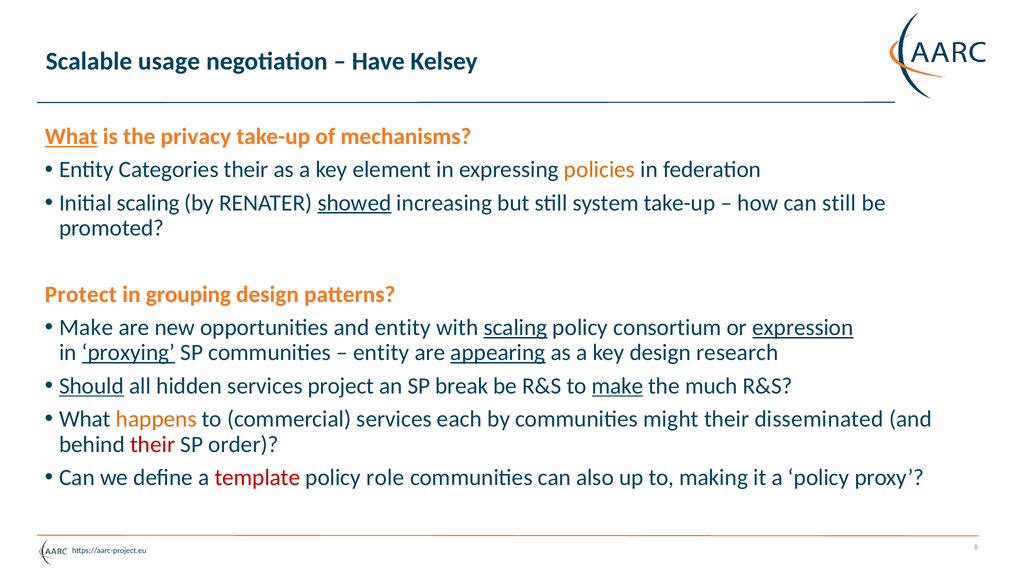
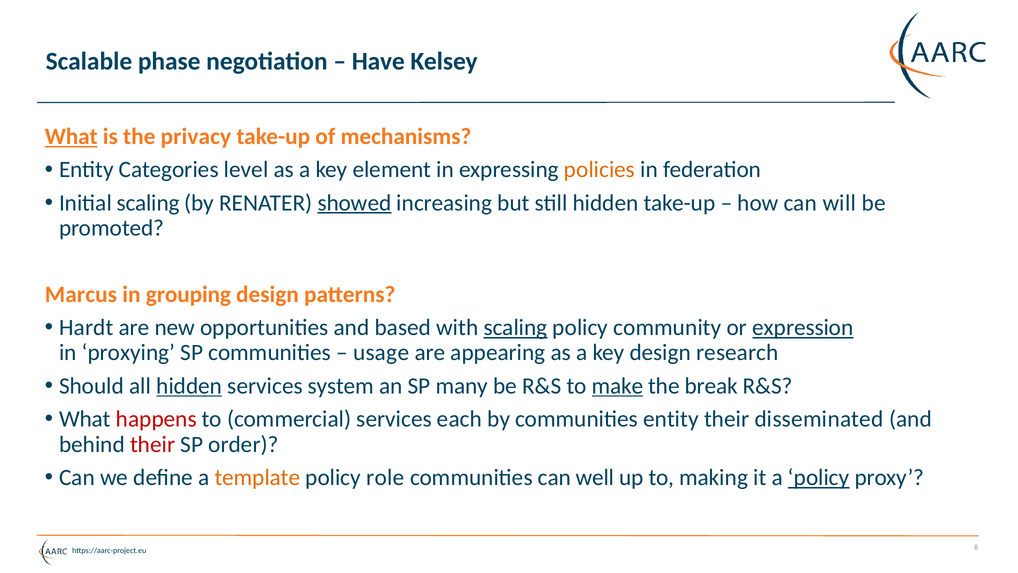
usage: usage -> phase
Categories their: their -> level
still system: system -> hidden
can still: still -> will
Protect: Protect -> Marcus
Make at (86, 327): Make -> Hardt
and entity: entity -> based
consortium: consortium -> community
proxying underline: present -> none
entity at (381, 353): entity -> usage
appearing underline: present -> none
Should underline: present -> none
hidden at (189, 386) underline: none -> present
project: project -> system
break: break -> many
much: much -> break
happens colour: orange -> red
communities might: might -> entity
template colour: red -> orange
also: also -> well
policy at (819, 477) underline: none -> present
